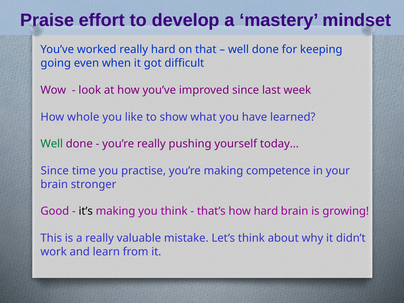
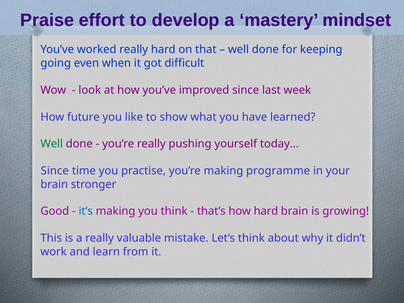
whole: whole -> future
competence: competence -> programme
it’s colour: black -> blue
